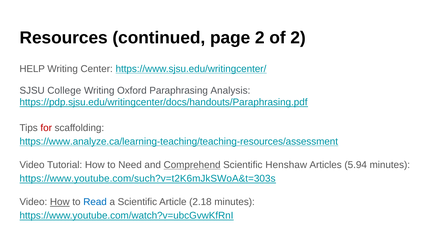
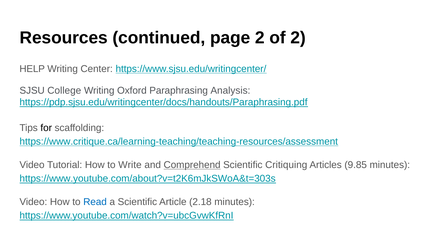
for colour: red -> black
https://www.analyze.ca/learning-teaching/teaching-resources/assessment: https://www.analyze.ca/learning-teaching/teaching-resources/assessment -> https://www.critique.ca/learning-teaching/teaching-resources/assessment
Need: Need -> Write
Henshaw: Henshaw -> Critiquing
5.94: 5.94 -> 9.85
https://www.youtube.com/such?v=t2K6mJkSWoA&t=303s: https://www.youtube.com/such?v=t2K6mJkSWoA&t=303s -> https://www.youtube.com/about?v=t2K6mJkSWoA&t=303s
How at (60, 202) underline: present -> none
